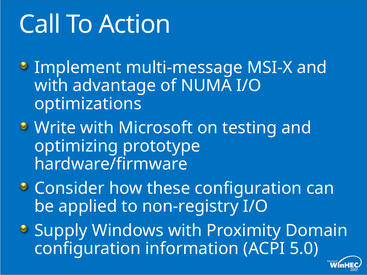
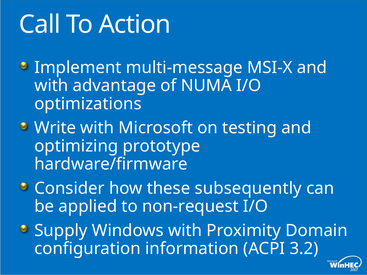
these configuration: configuration -> subsequently
non-registry: non-registry -> non-request
5.0: 5.0 -> 3.2
